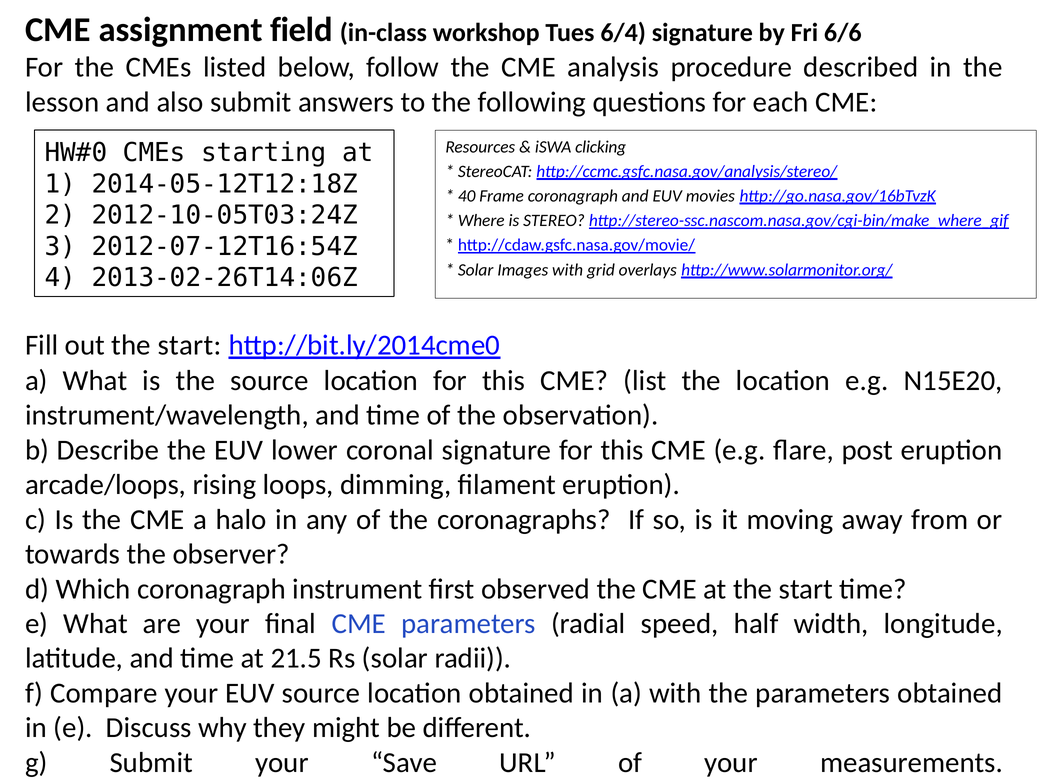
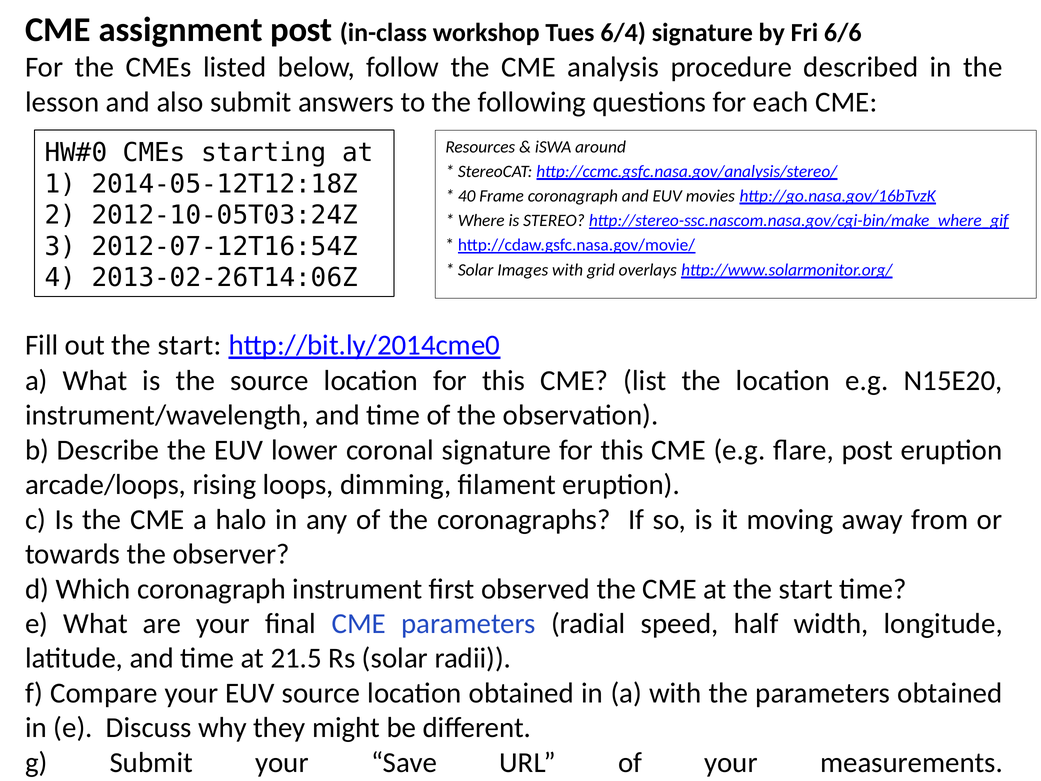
assignment field: field -> post
clicking: clicking -> around
